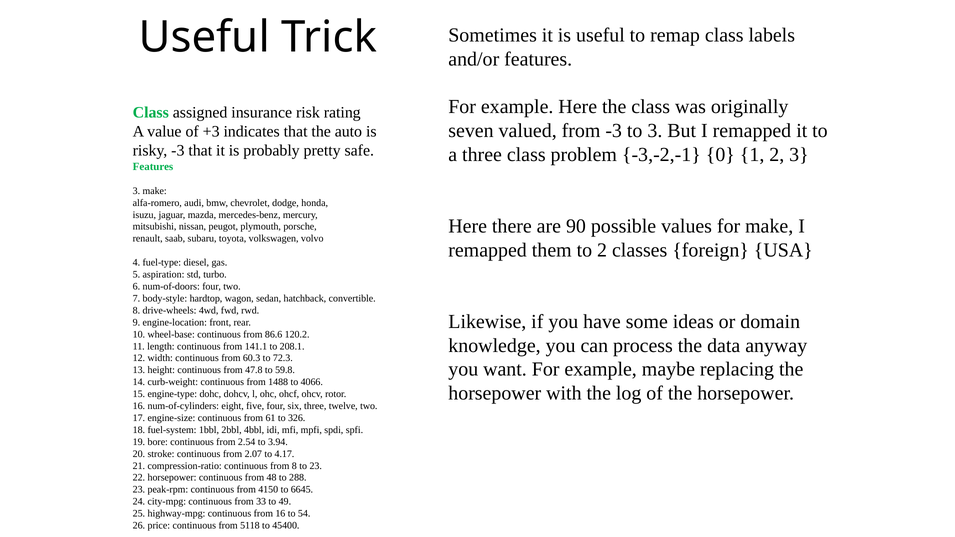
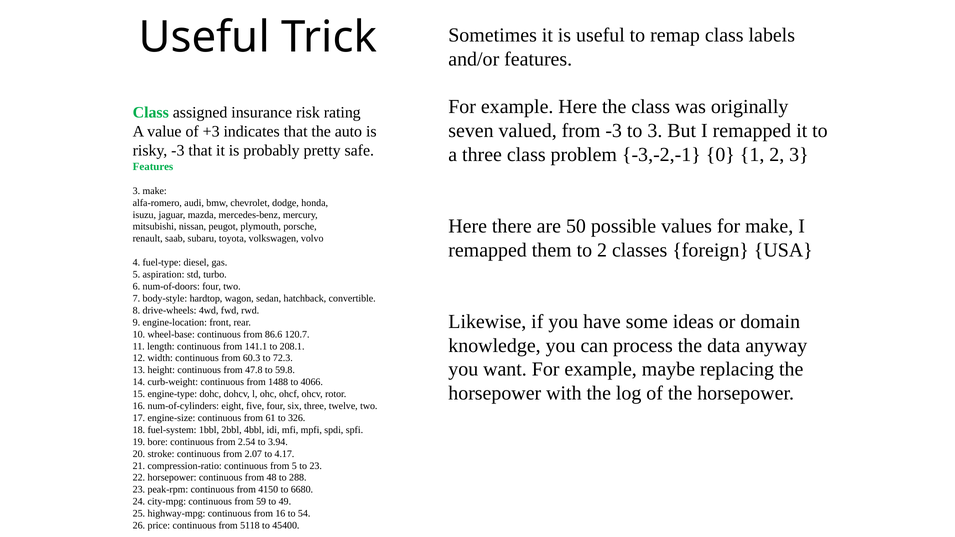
90: 90 -> 50
120.2: 120.2 -> 120.7
from 8: 8 -> 5
6645: 6645 -> 6680
33: 33 -> 59
